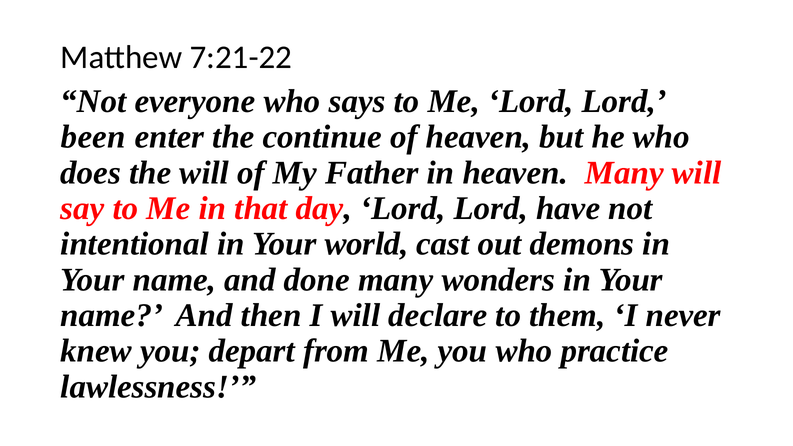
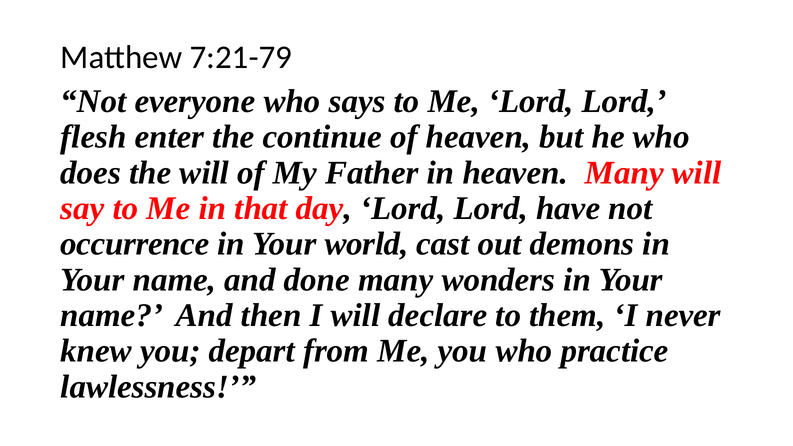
7:21-22: 7:21-22 -> 7:21-79
been: been -> flesh
intentional: intentional -> occurrence
